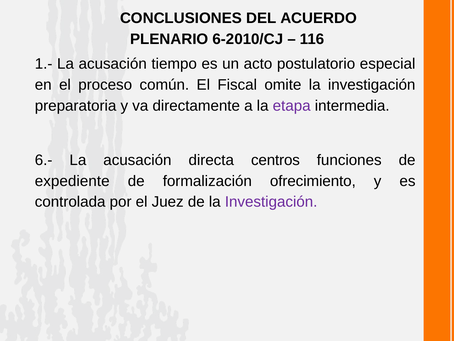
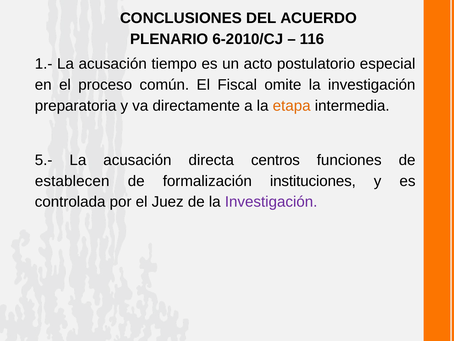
etapa colour: purple -> orange
6.-: 6.- -> 5.-
expediente: expediente -> establecen
ofrecimiento: ofrecimiento -> instituciones
